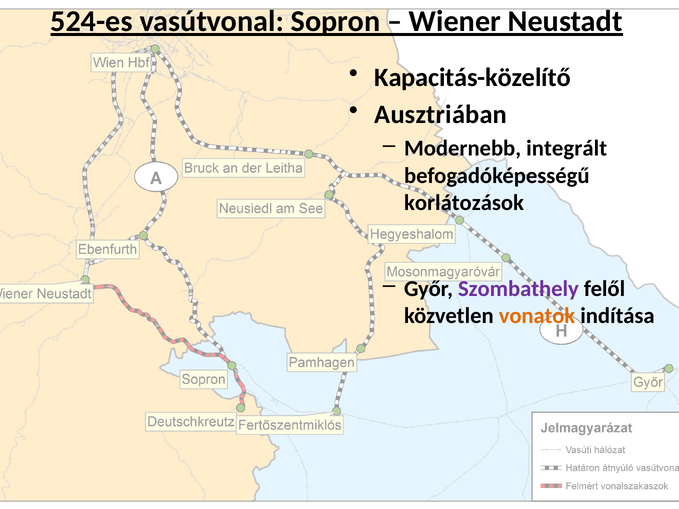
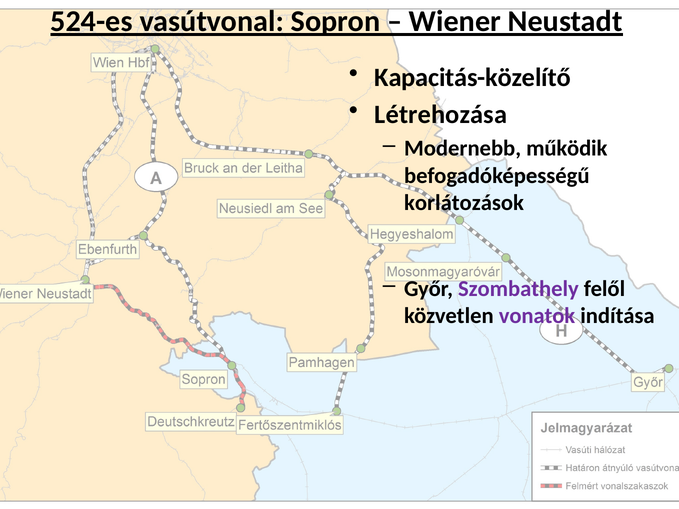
Ausztriában: Ausztriában -> Létrehozása
integrált: integrált -> működik
vonatok colour: orange -> purple
